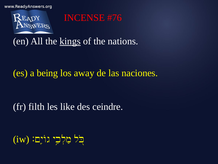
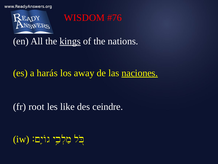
INCENSE: INCENSE -> WISDOM
being: being -> harás
naciones underline: none -> present
filth: filth -> root
